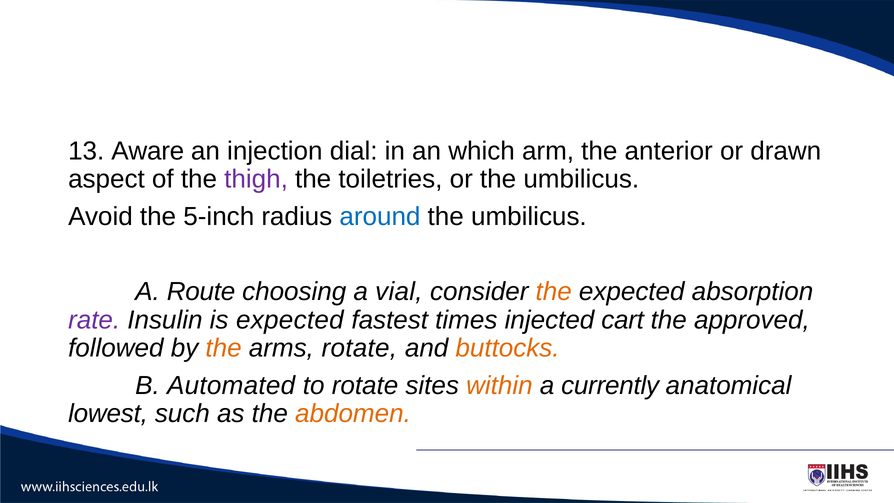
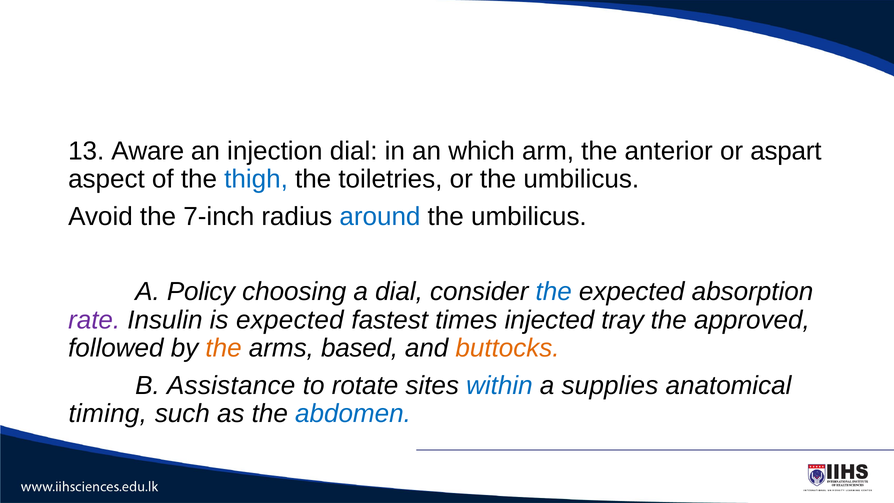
drawn: drawn -> aspart
thigh colour: purple -> blue
5-inch: 5-inch -> 7-inch
Route: Route -> Policy
a vial: vial -> dial
the at (554, 292) colour: orange -> blue
cart: cart -> tray
arms rotate: rotate -> based
Automated: Automated -> Assistance
within colour: orange -> blue
currently: currently -> supplies
lowest: lowest -> timing
abdomen colour: orange -> blue
